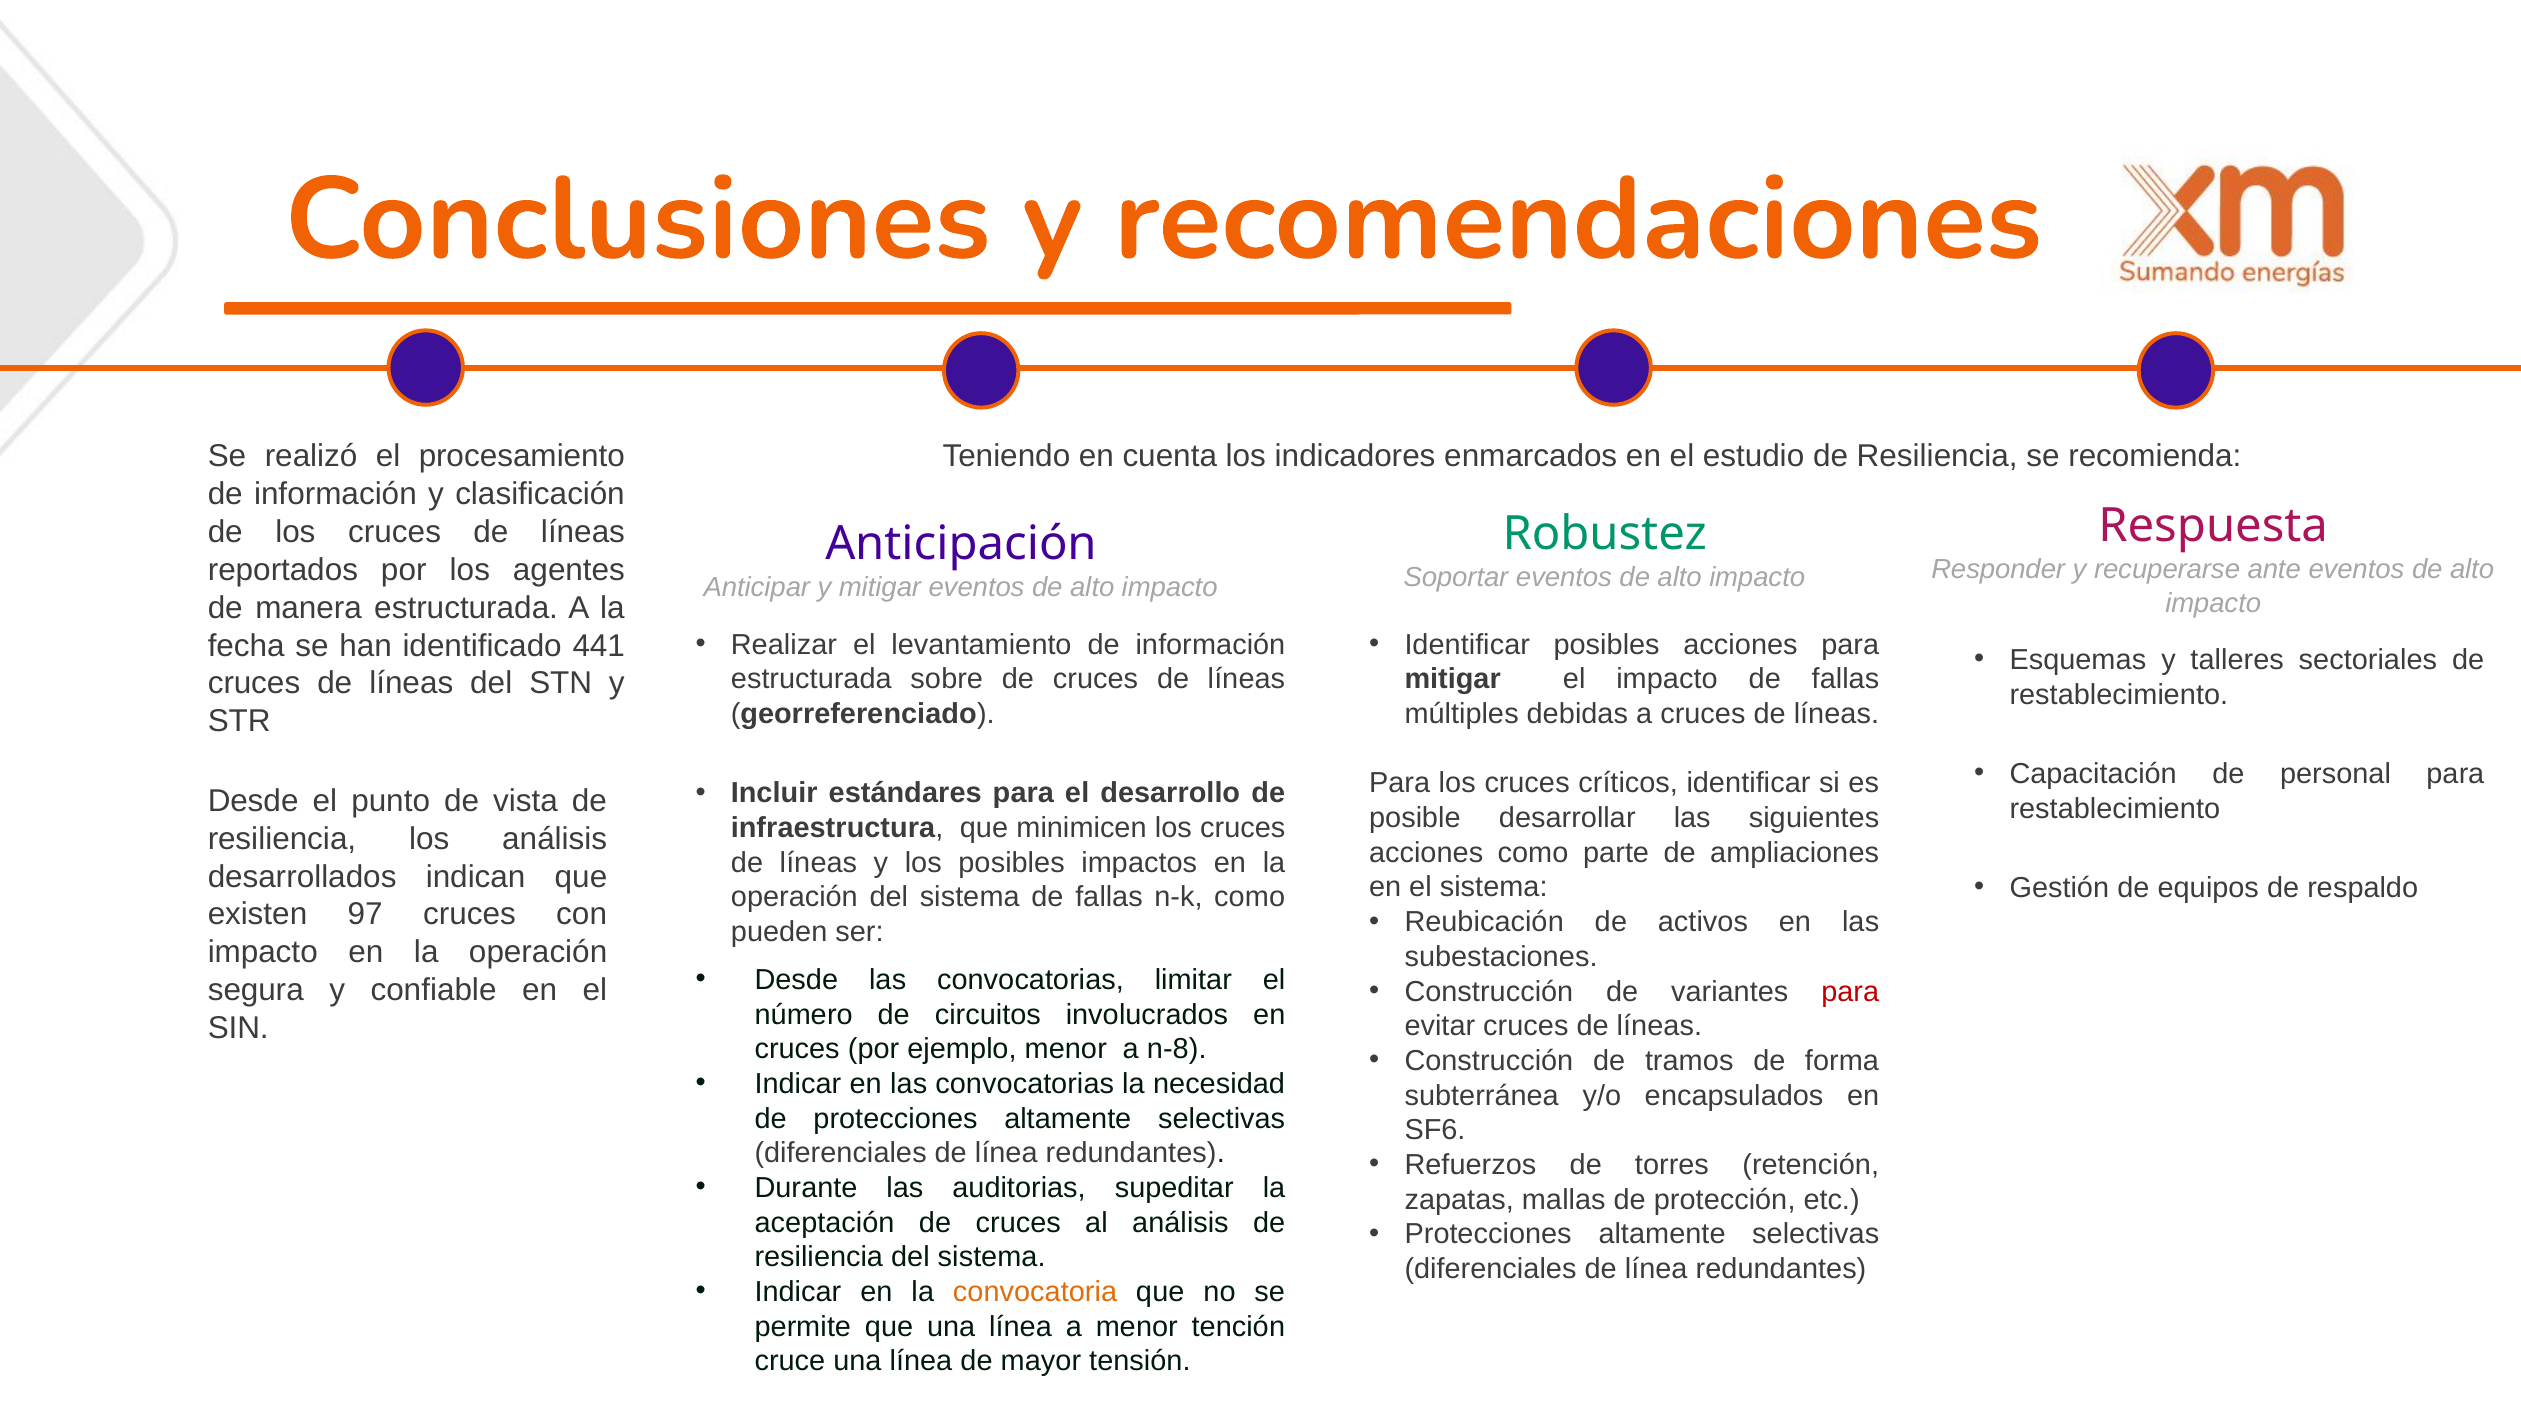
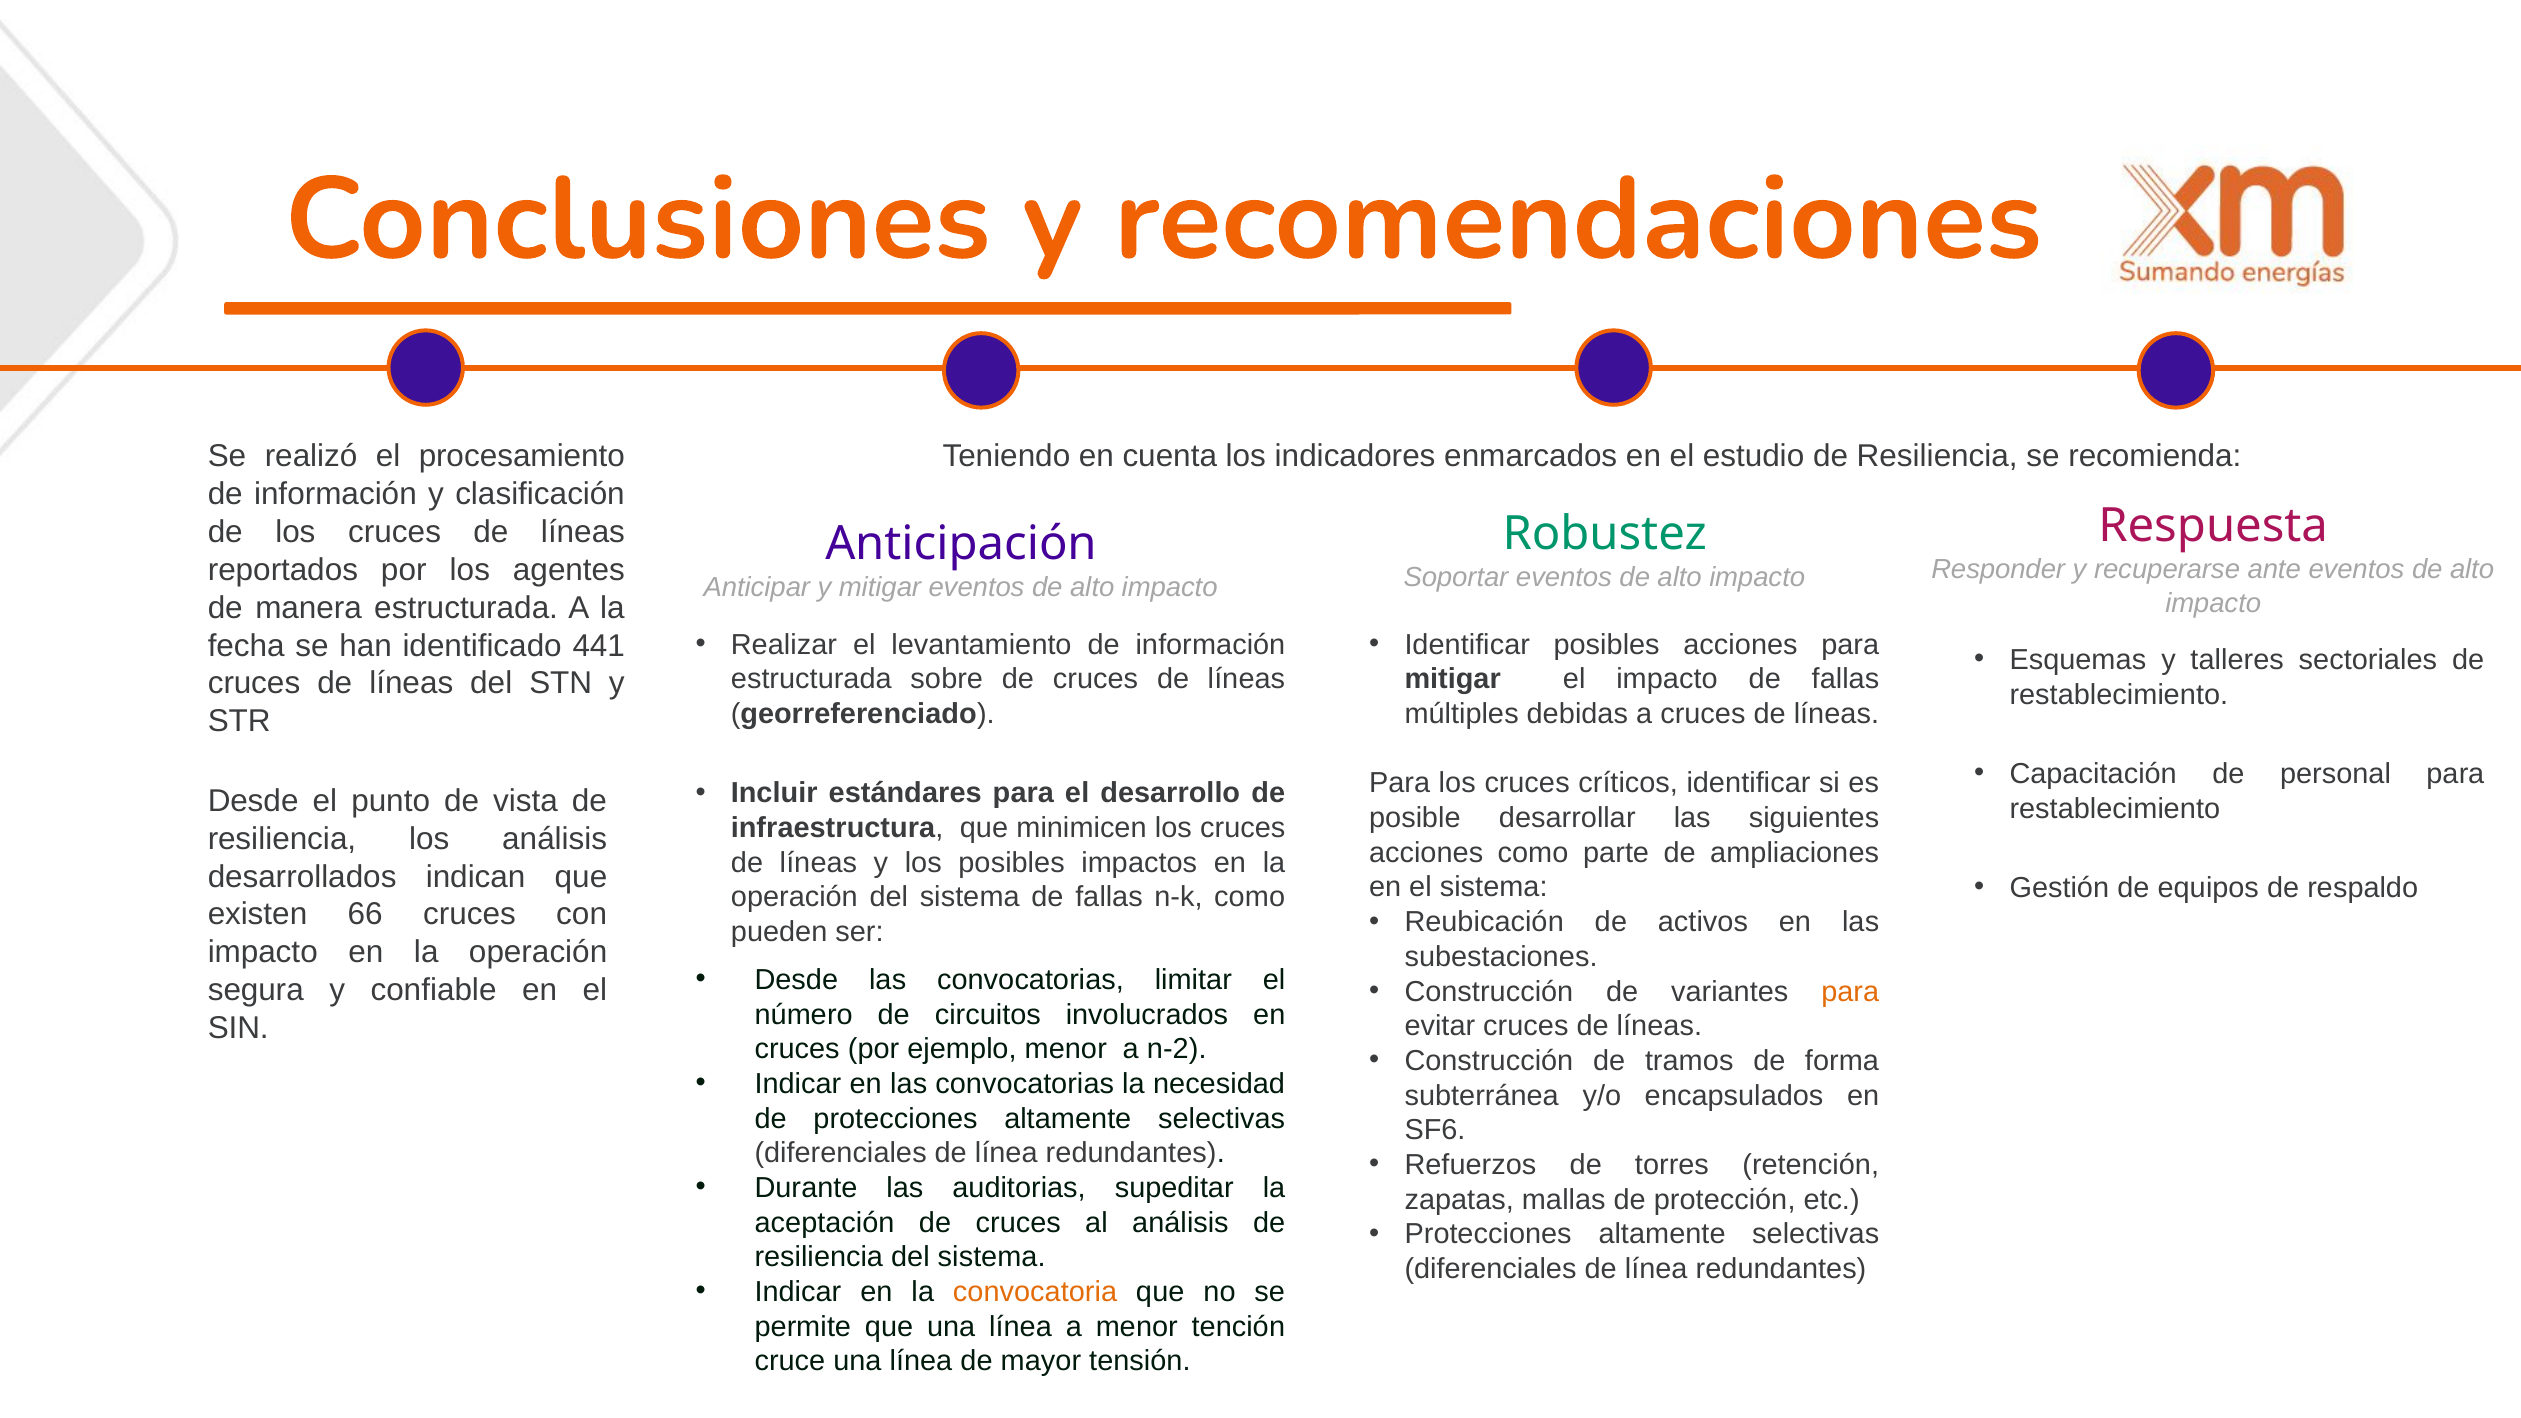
97: 97 -> 66
para at (1850, 992) colour: red -> orange
n-8: n-8 -> n-2
